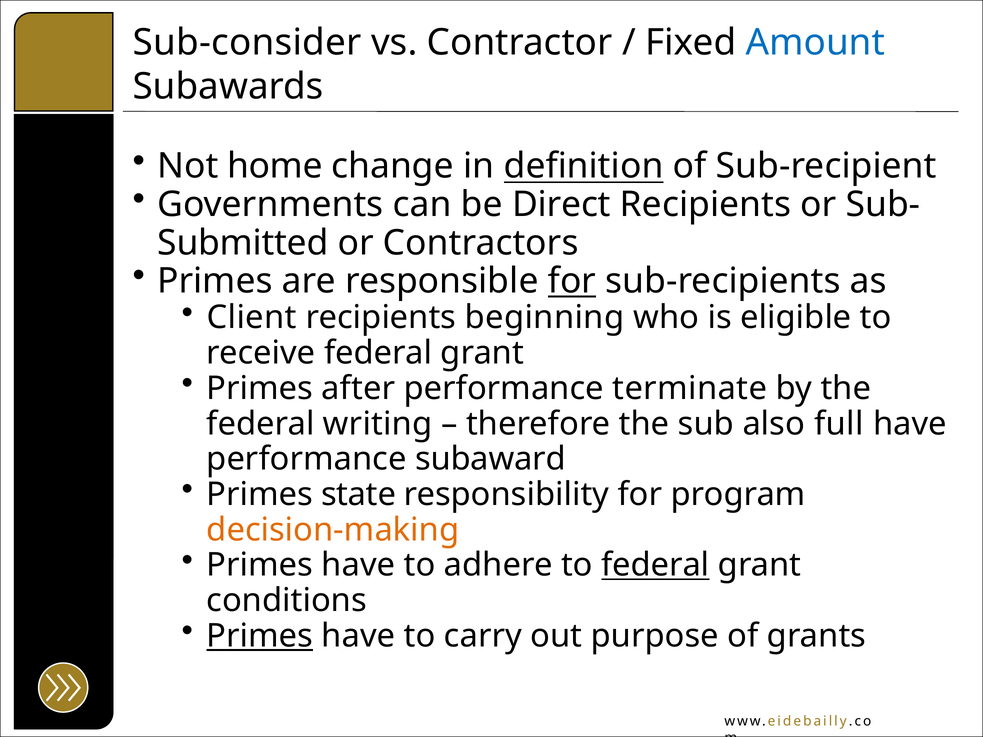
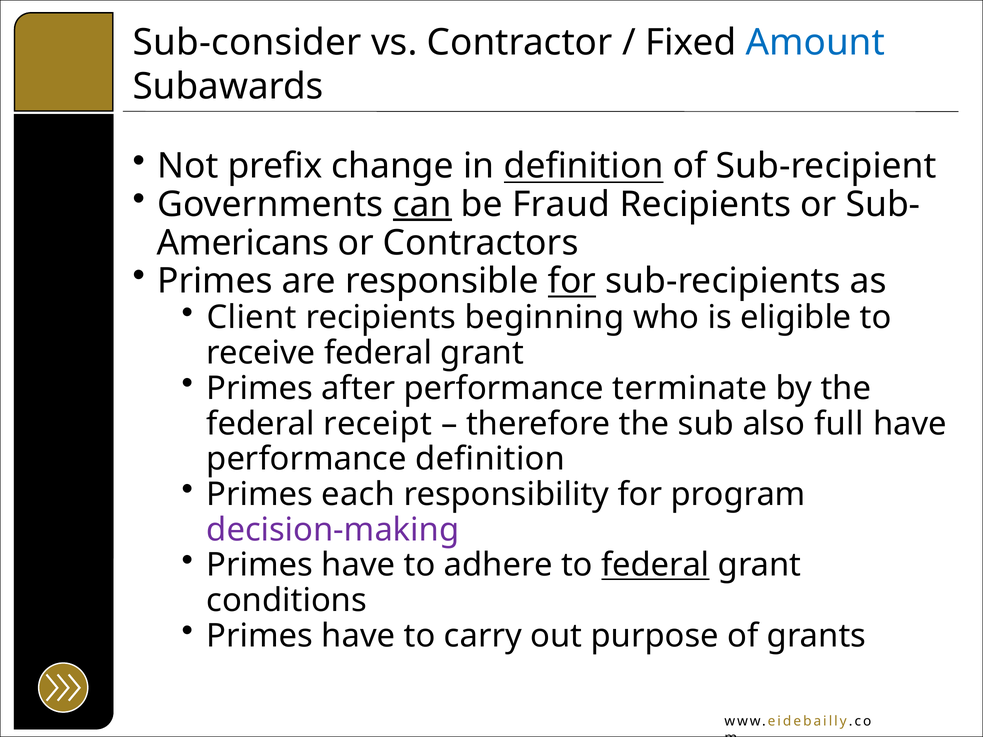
home: home -> prefix
can underline: none -> present
Direct: Direct -> Fraud
Submitted: Submitted -> Americans
writing: writing -> receipt
performance subaward: subaward -> definition
state: state -> each
decision-making colour: orange -> purple
Primes at (260, 636) underline: present -> none
